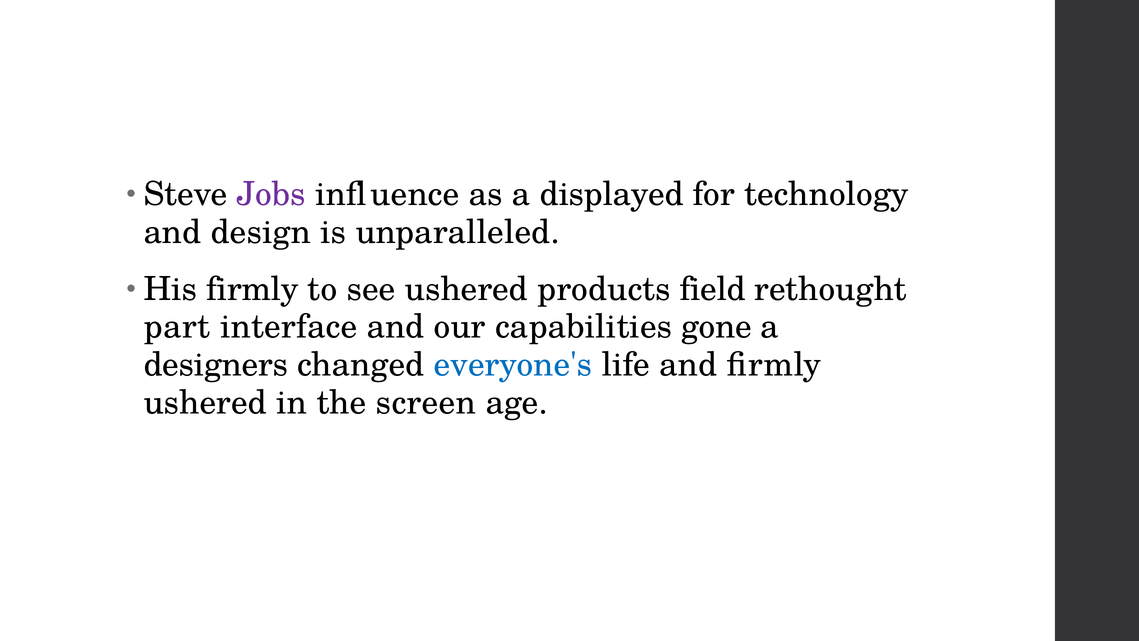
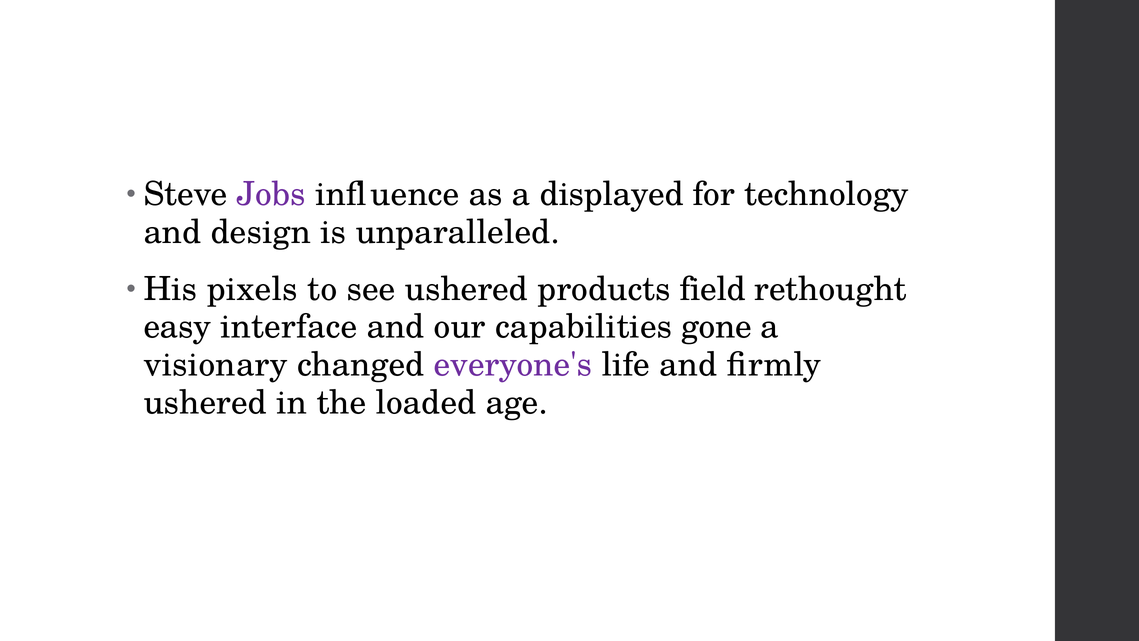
His firmly: firmly -> pixels
part: part -> easy
designers: designers -> visionary
everyone's colour: blue -> purple
screen: screen -> loaded
